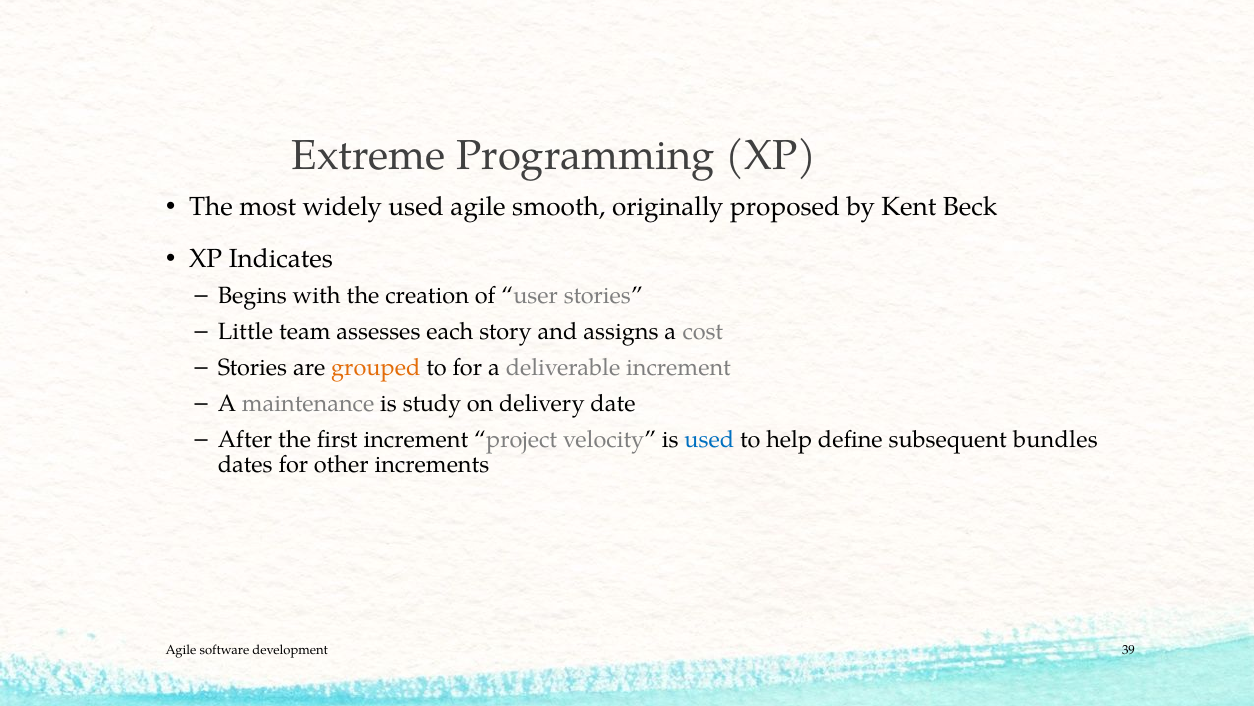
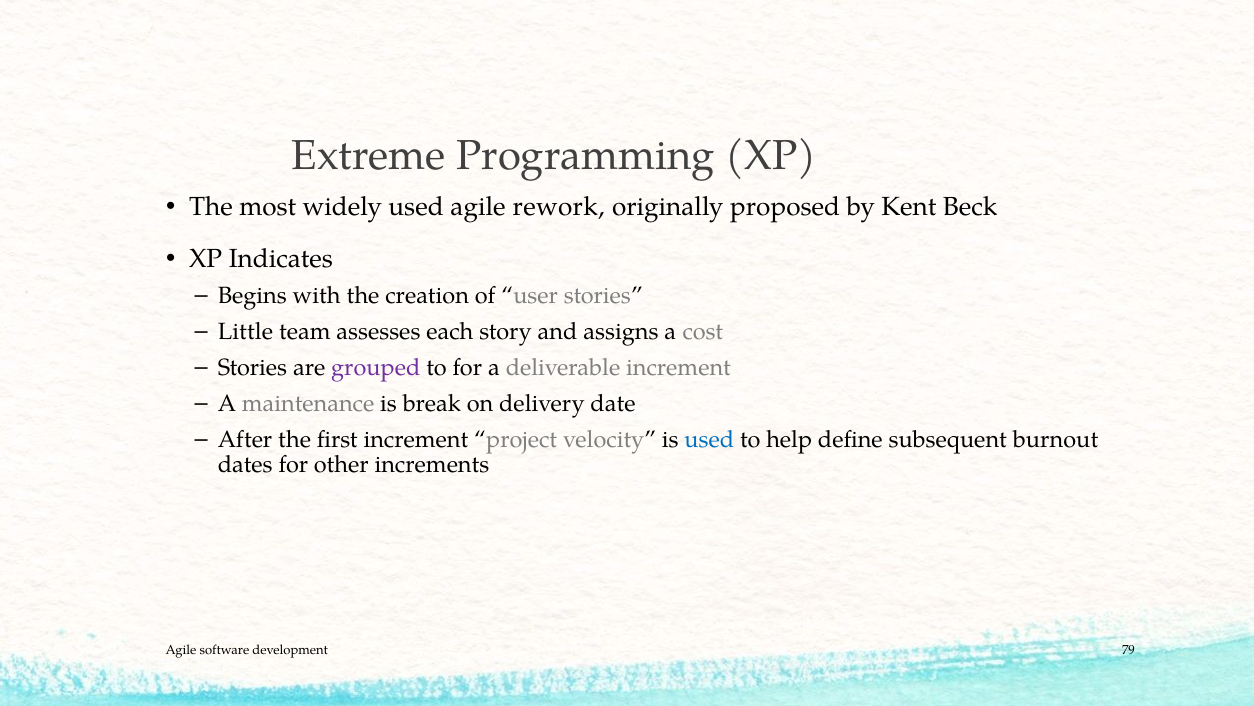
smooth: smooth -> rework
grouped colour: orange -> purple
study: study -> break
bundles: bundles -> burnout
39: 39 -> 79
